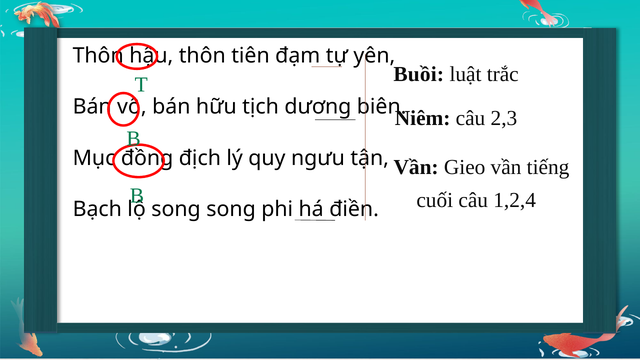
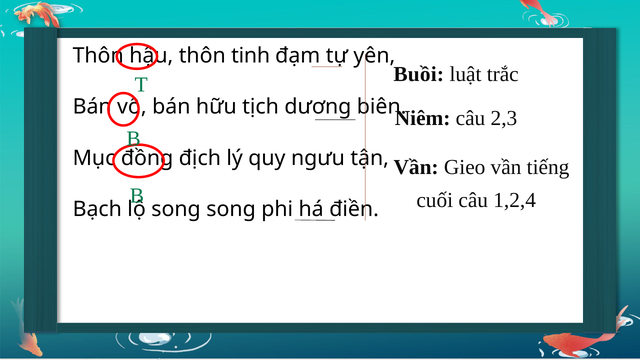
tiên: tiên -> tinh
